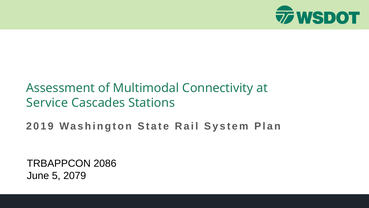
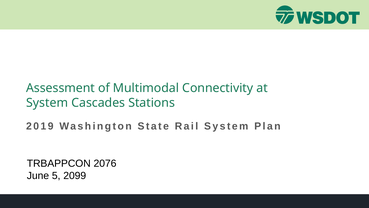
Service at (47, 103): Service -> System
2086: 2086 -> 2076
2079: 2079 -> 2099
